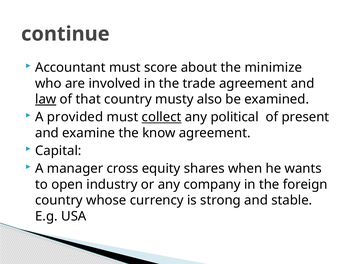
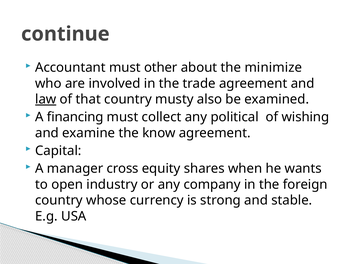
score: score -> other
provided: provided -> financing
collect underline: present -> none
present: present -> wishing
